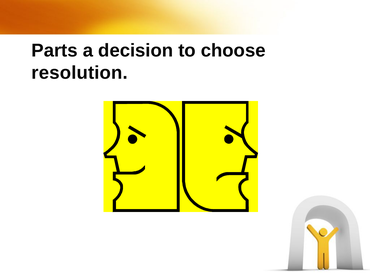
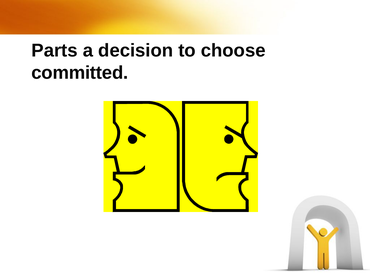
resolution: resolution -> committed
